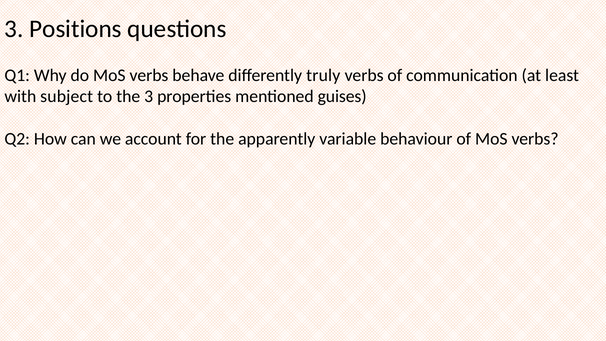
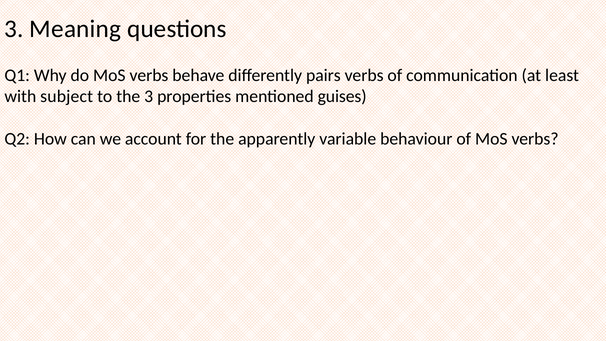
Positions: Positions -> Meaning
truly: truly -> pairs
